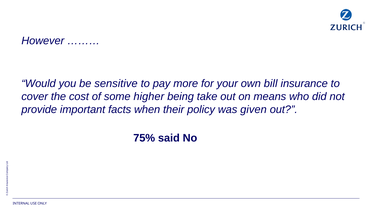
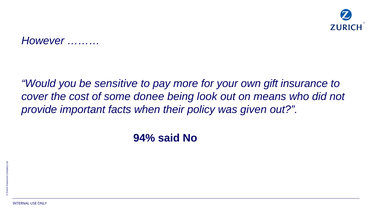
bill: bill -> gift
higher: higher -> donee
take: take -> look
75%: 75% -> 94%
